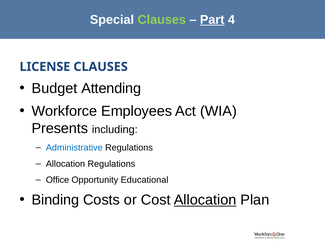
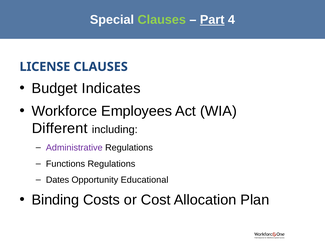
Attending: Attending -> Indicates
Presents: Presents -> Different
Administrative colour: blue -> purple
Allocation at (65, 164): Allocation -> Functions
Office: Office -> Dates
Allocation at (205, 200) underline: present -> none
